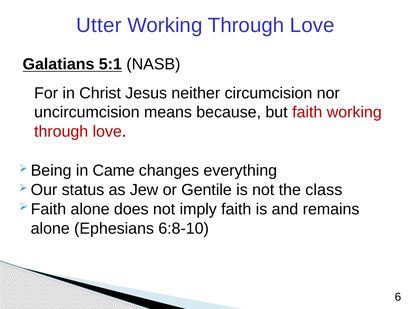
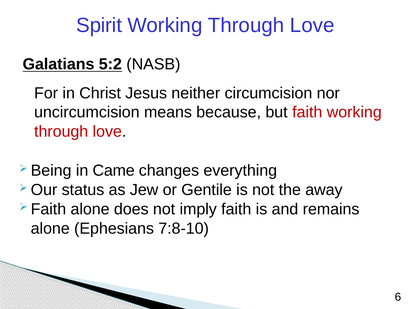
Utter: Utter -> Spirit
5:1: 5:1 -> 5:2
class: class -> away
6:8-10: 6:8-10 -> 7:8-10
